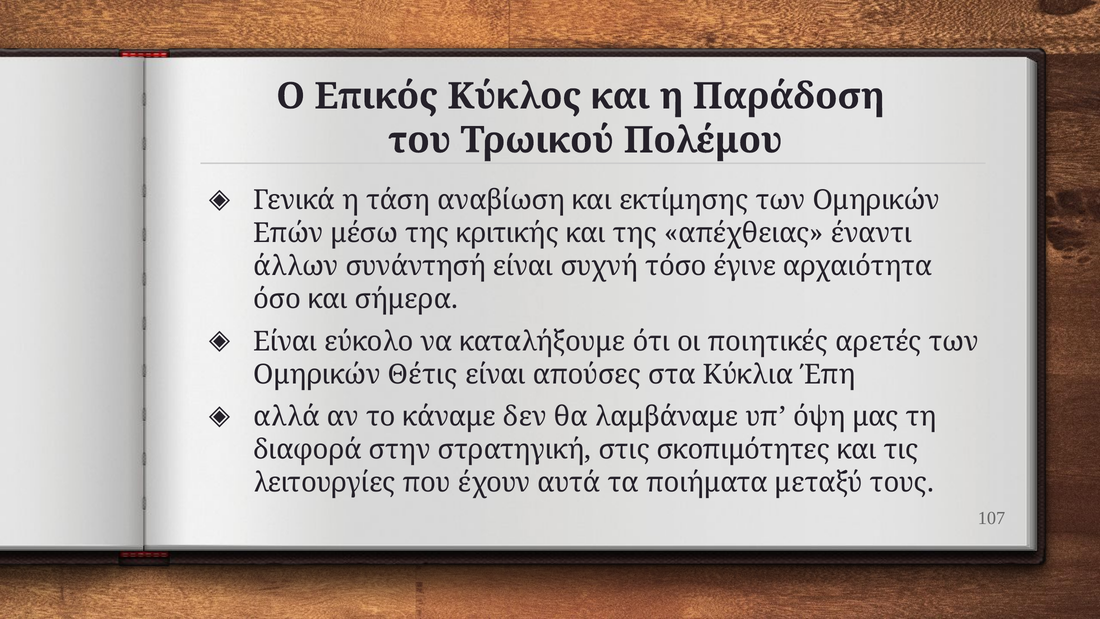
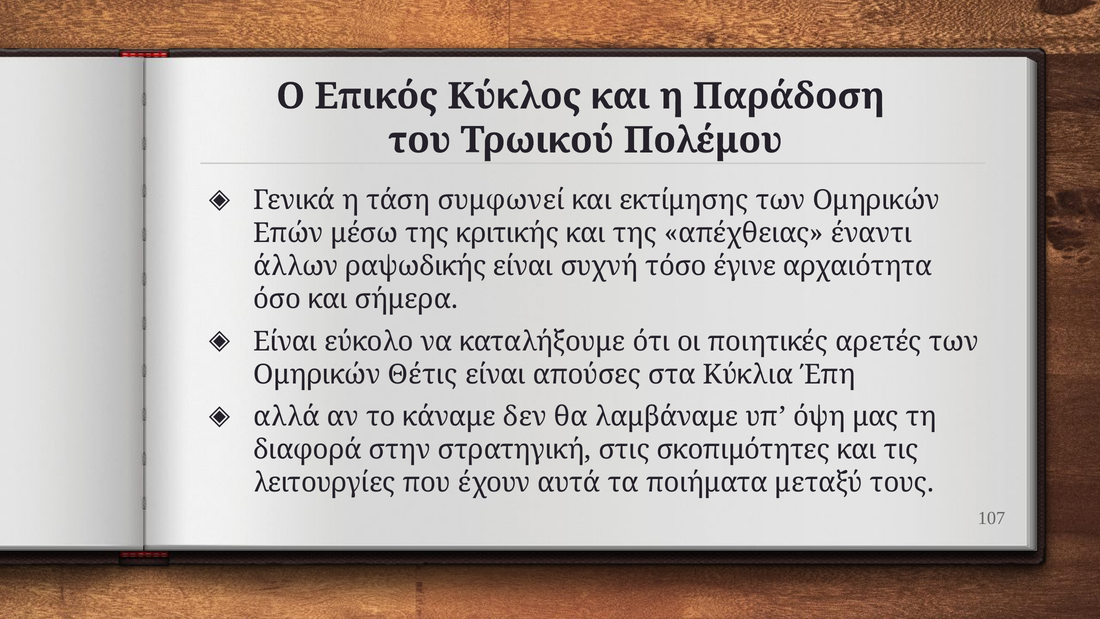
αναβίωση: αναβίωση -> συμφωνεί
συνάντησή: συνάντησή -> ραψωδικής
